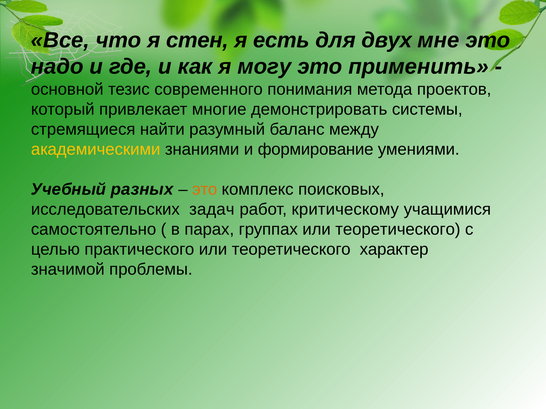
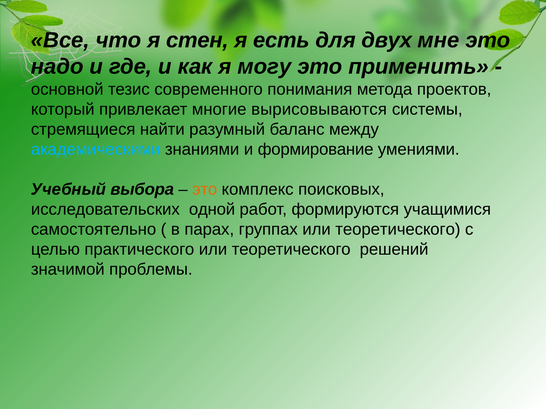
демонстрировать: демонстрировать -> вырисовываются
академическими colour: yellow -> light blue
разных: разных -> выбора
задач: задач -> одной
критическому: критическому -> формируются
характер: характер -> решений
